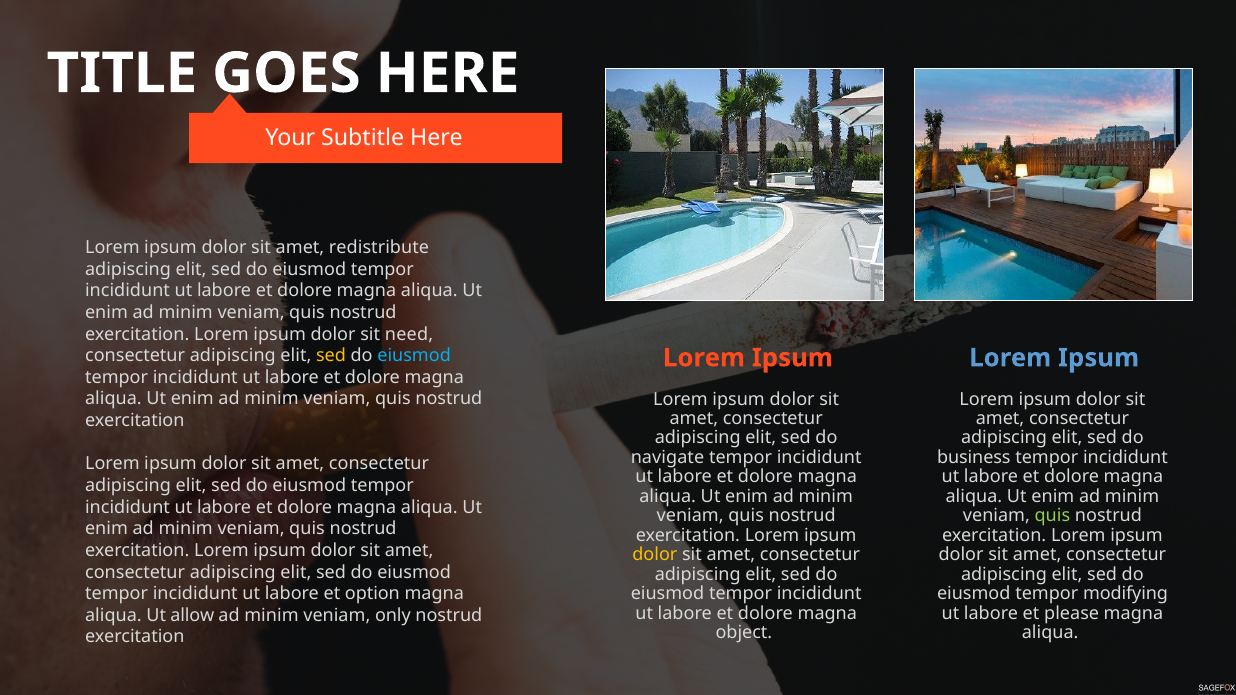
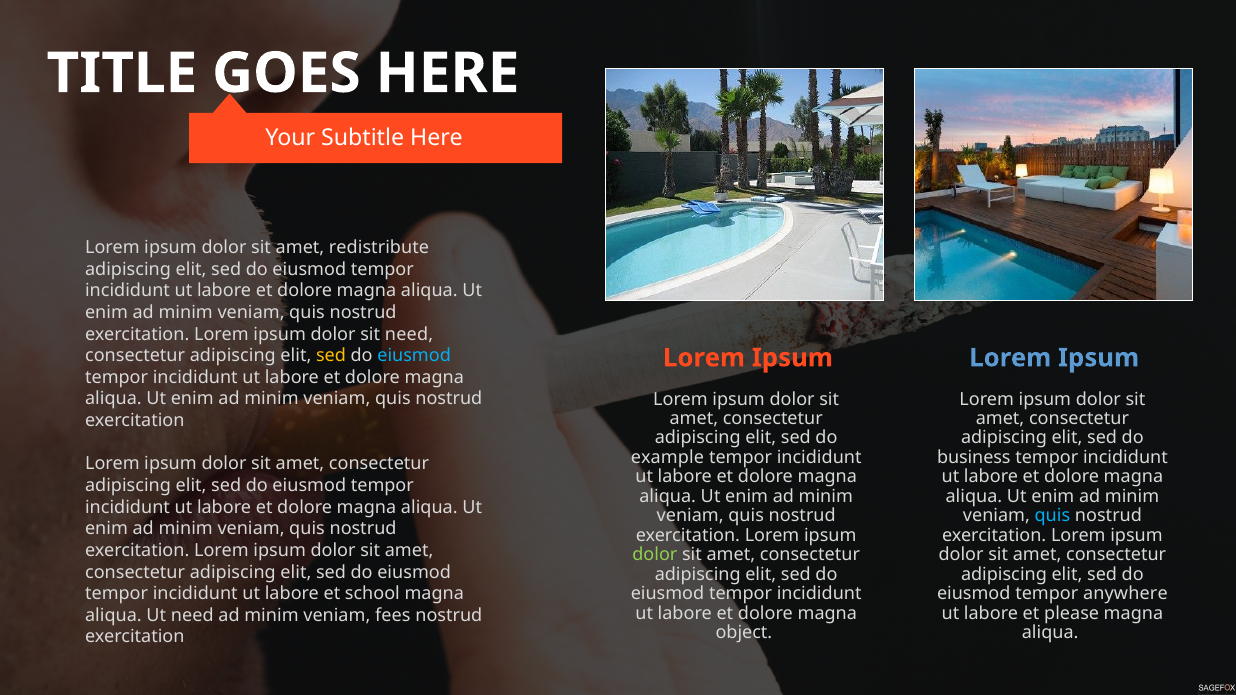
navigate: navigate -> example
quis at (1052, 516) colour: light green -> light blue
dolor at (655, 555) colour: yellow -> light green
option: option -> school
modifying: modifying -> anywhere
Ut allow: allow -> need
only: only -> fees
